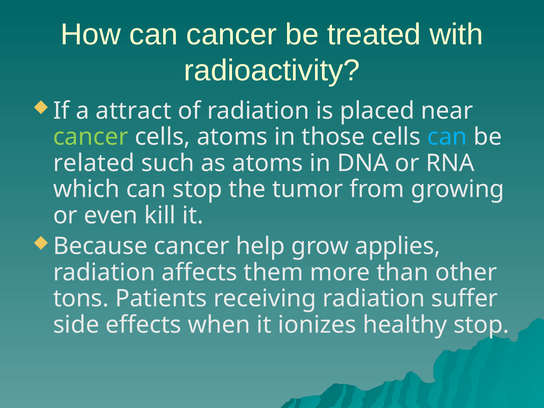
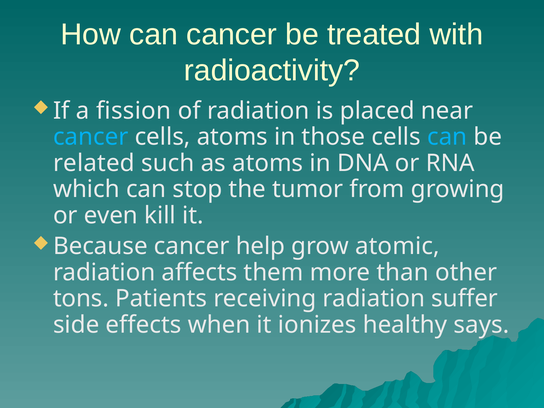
attract: attract -> fission
cancer at (91, 137) colour: light green -> light blue
applies: applies -> atomic
healthy stop: stop -> says
